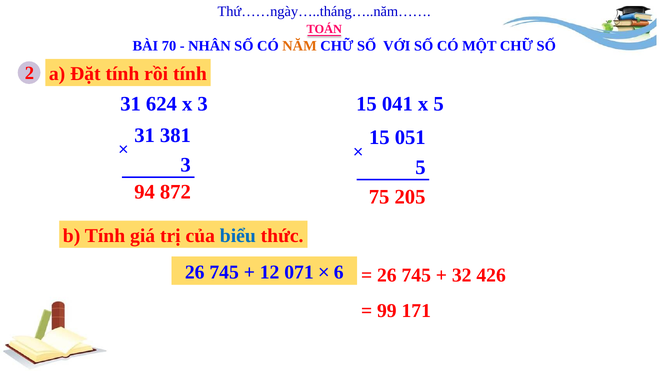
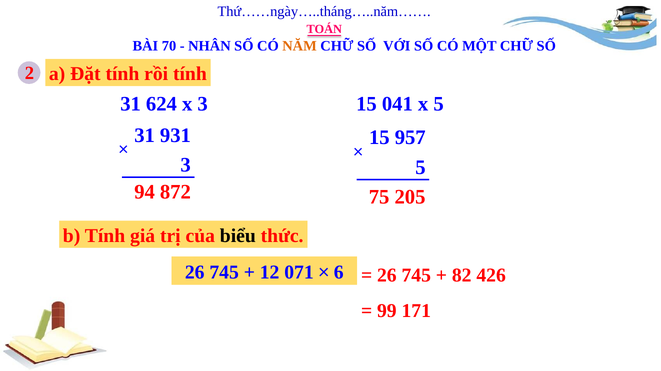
381: 381 -> 931
051: 051 -> 957
biểu colour: blue -> black
32: 32 -> 82
